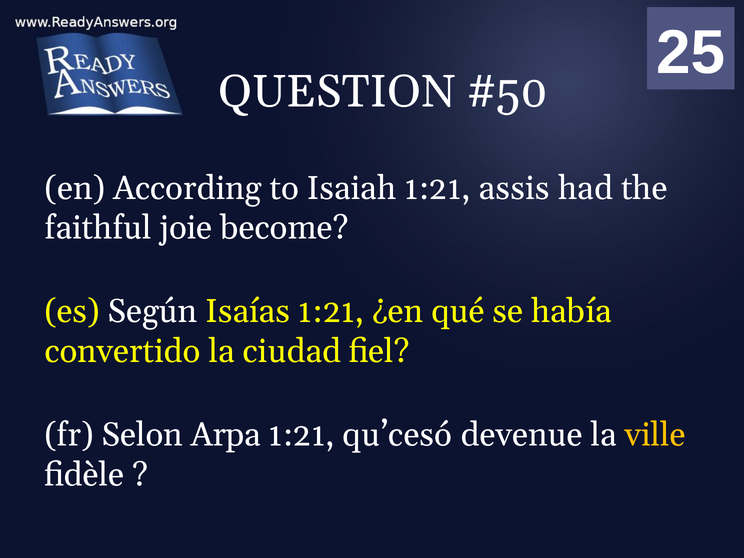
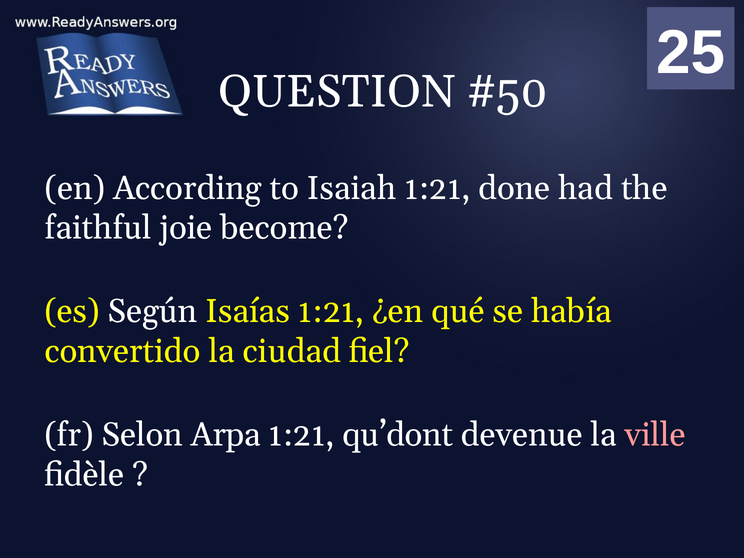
assis: assis -> done
qu’cesó: qu’cesó -> qu’dont
ville colour: yellow -> pink
